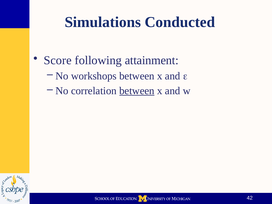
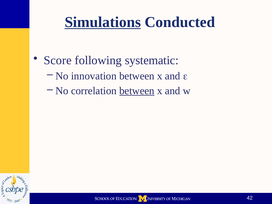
Simulations underline: none -> present
attainment: attainment -> systematic
workshops: workshops -> innovation
